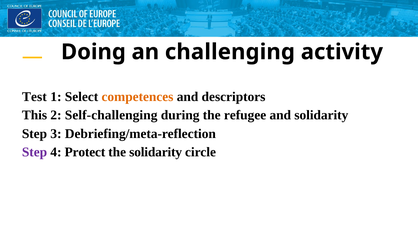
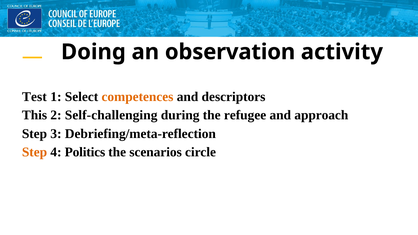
challenging: challenging -> observation
and solidarity: solidarity -> approach
Step at (35, 152) colour: purple -> orange
Protect: Protect -> Politics
the solidarity: solidarity -> scenarios
